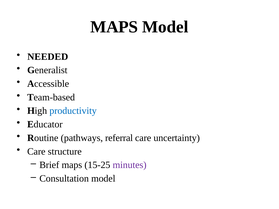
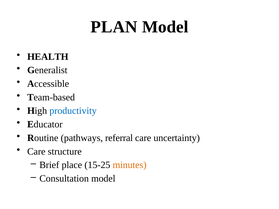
MAPS at (114, 27): MAPS -> PLAN
NEEDED: NEEDED -> HEALTH
Brief maps: maps -> place
minutes colour: purple -> orange
